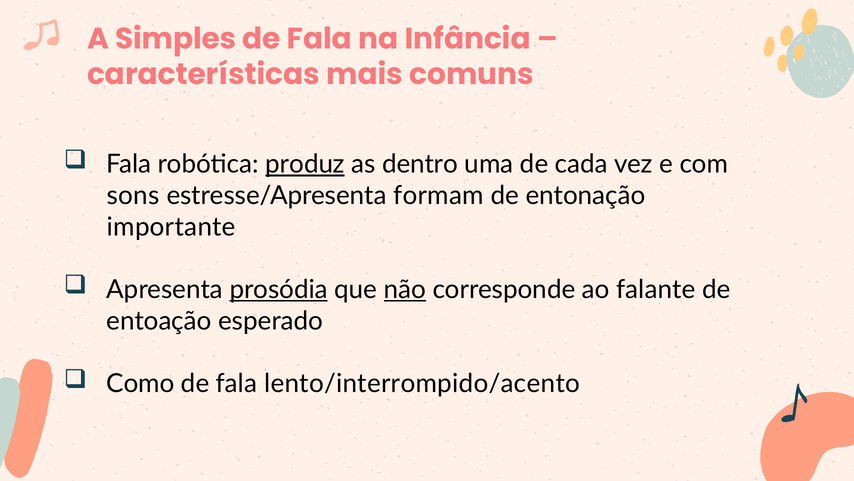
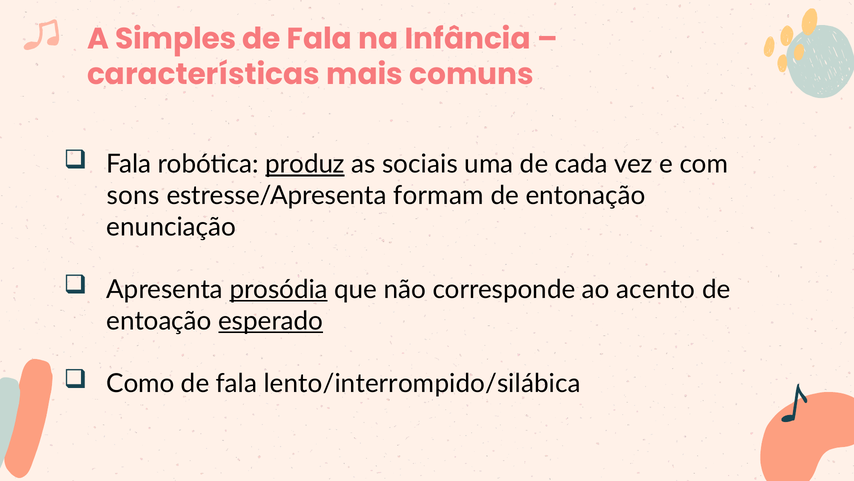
dentro: dentro -> sociais
importante: importante -> enunciação
não underline: present -> none
falante: falante -> acento
esperado underline: none -> present
lento/interrompido/acento: lento/interrompido/acento -> lento/interrompido/silábica
